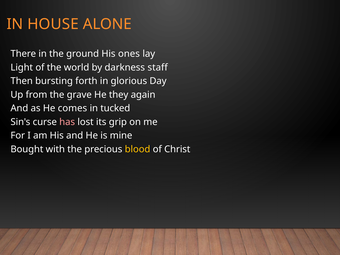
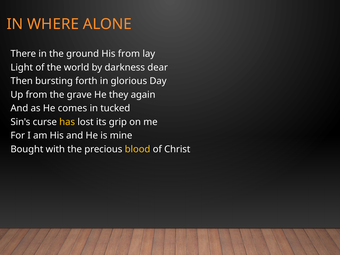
HOUSE: HOUSE -> WHERE
His ones: ones -> from
staff: staff -> dear
has colour: pink -> yellow
